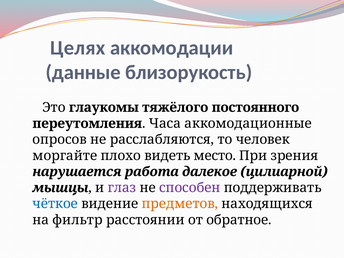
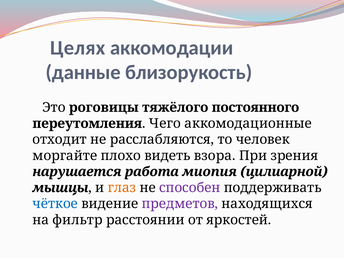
глаукомы: глаукомы -> роговицы
Часа: Часа -> Чего
опросов: опросов -> отходит
место: место -> взора
далекое: далекое -> миопия
глаз colour: purple -> orange
предметов colour: orange -> purple
обратное: обратное -> яркостей
